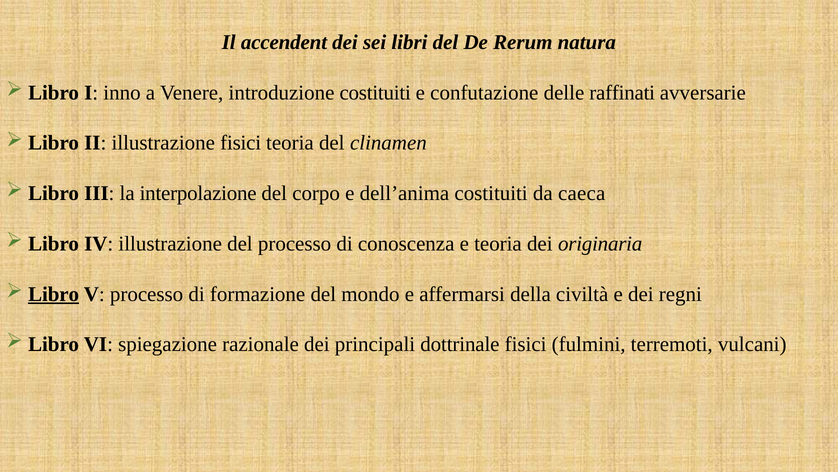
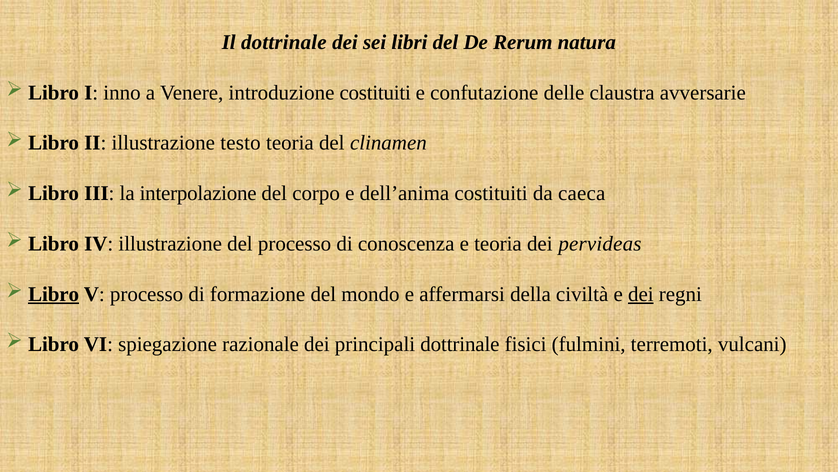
Il accendent: accendent -> dottrinale
raffinati: raffinati -> claustra
illustrazione fisici: fisici -> testo
originaria: originaria -> pervideas
dei at (641, 294) underline: none -> present
